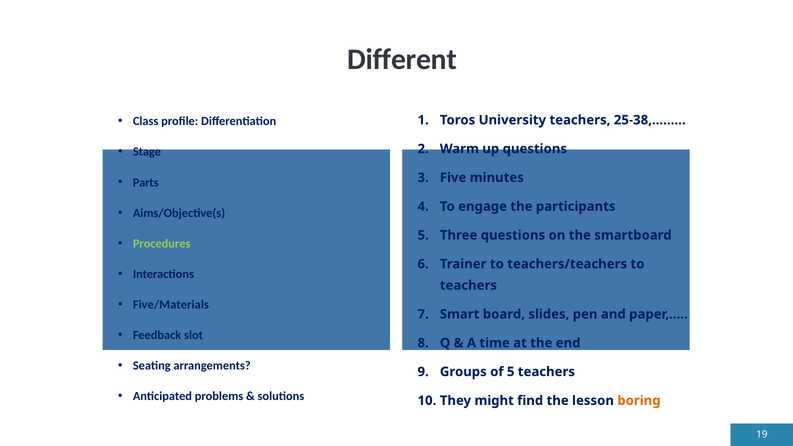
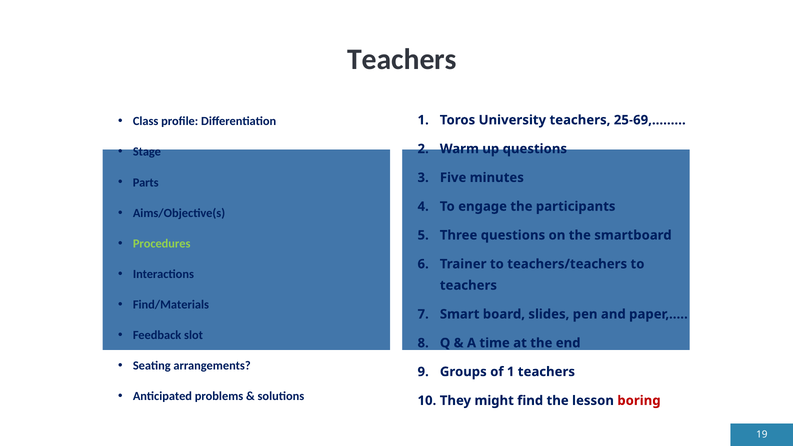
Different at (402, 60): Different -> Teachers
25-38,………: 25-38,……… -> 25-69,………
Five/Materials: Five/Materials -> Find/Materials
of 5: 5 -> 1
boring colour: orange -> red
